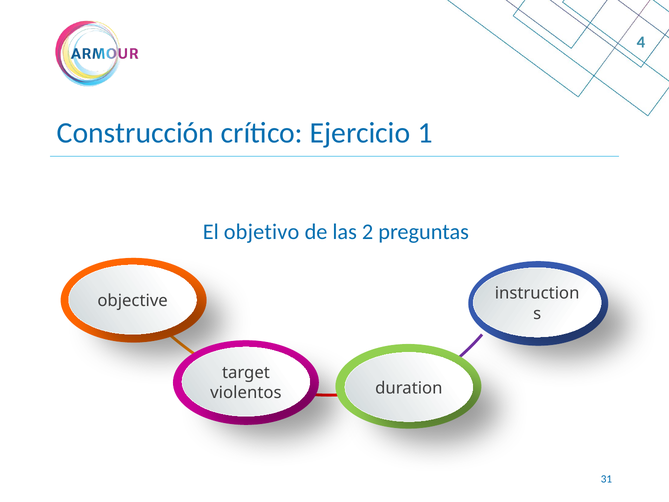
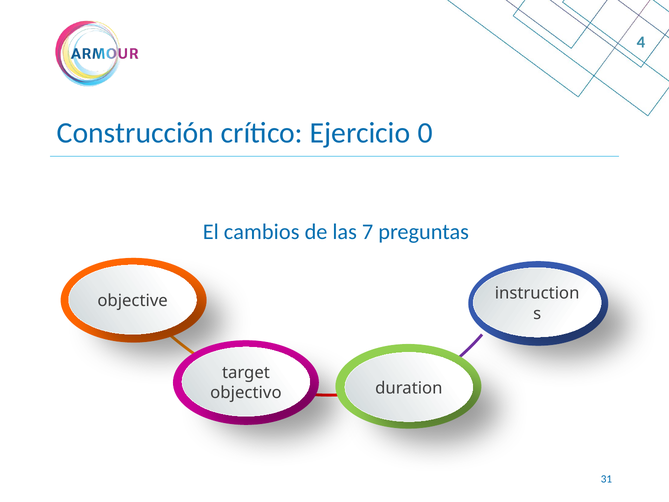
1: 1 -> 0
objetivo: objetivo -> cambios
2: 2 -> 7
violentos: violentos -> objectivo
